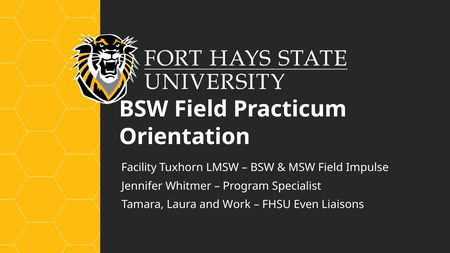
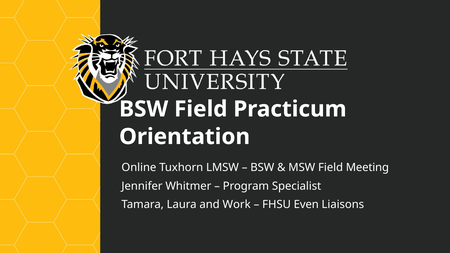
Facility: Facility -> Online
Impulse: Impulse -> Meeting
